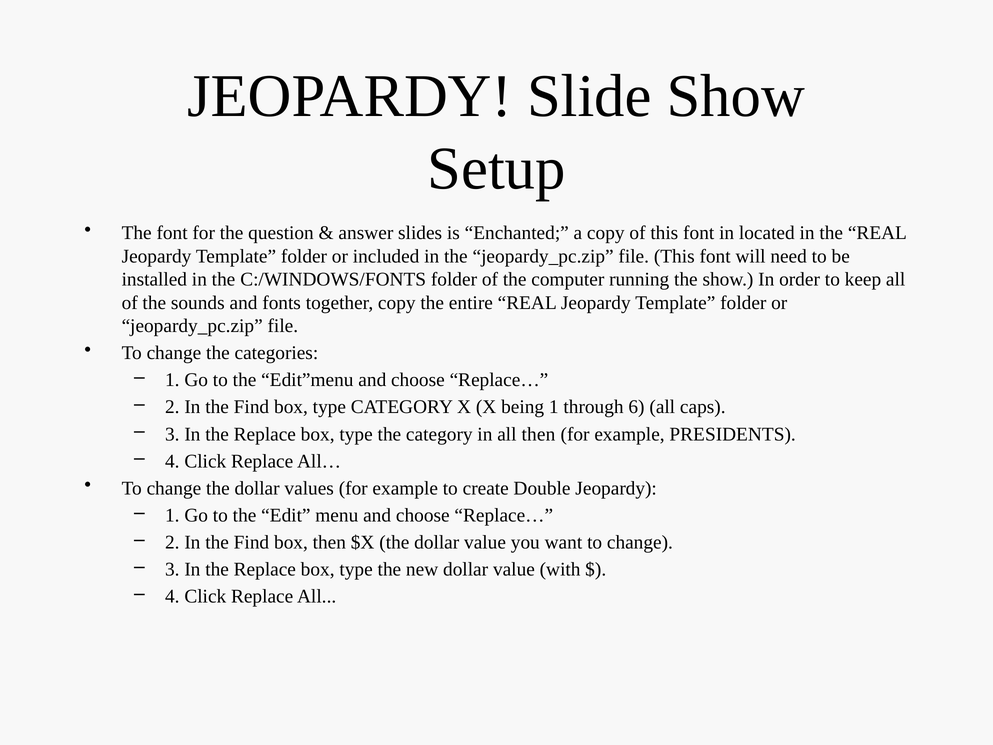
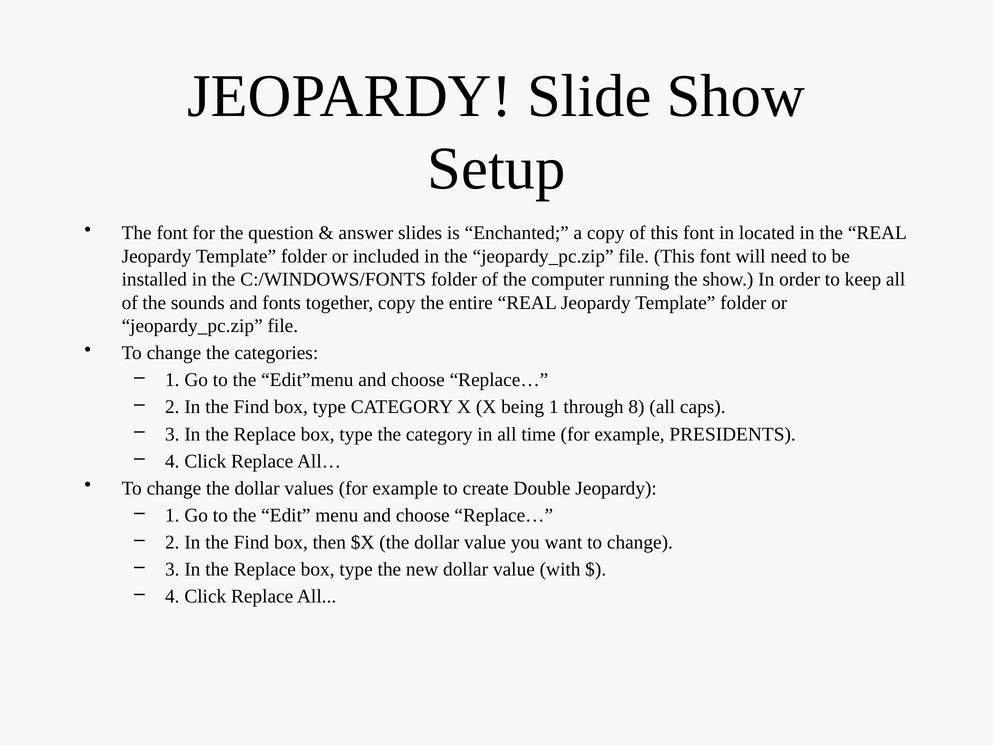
6: 6 -> 8
all then: then -> time
